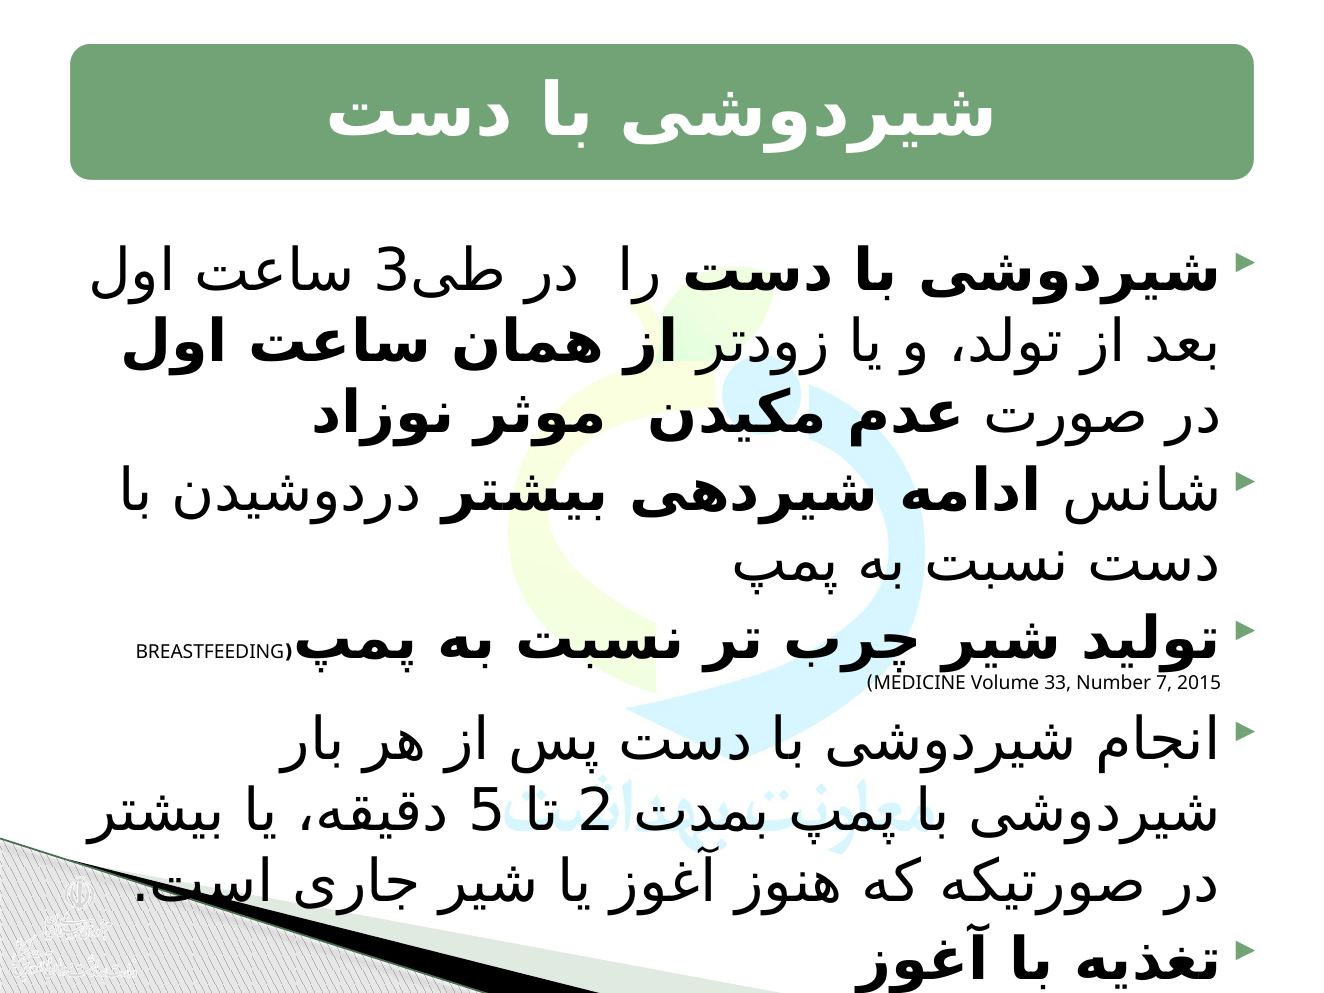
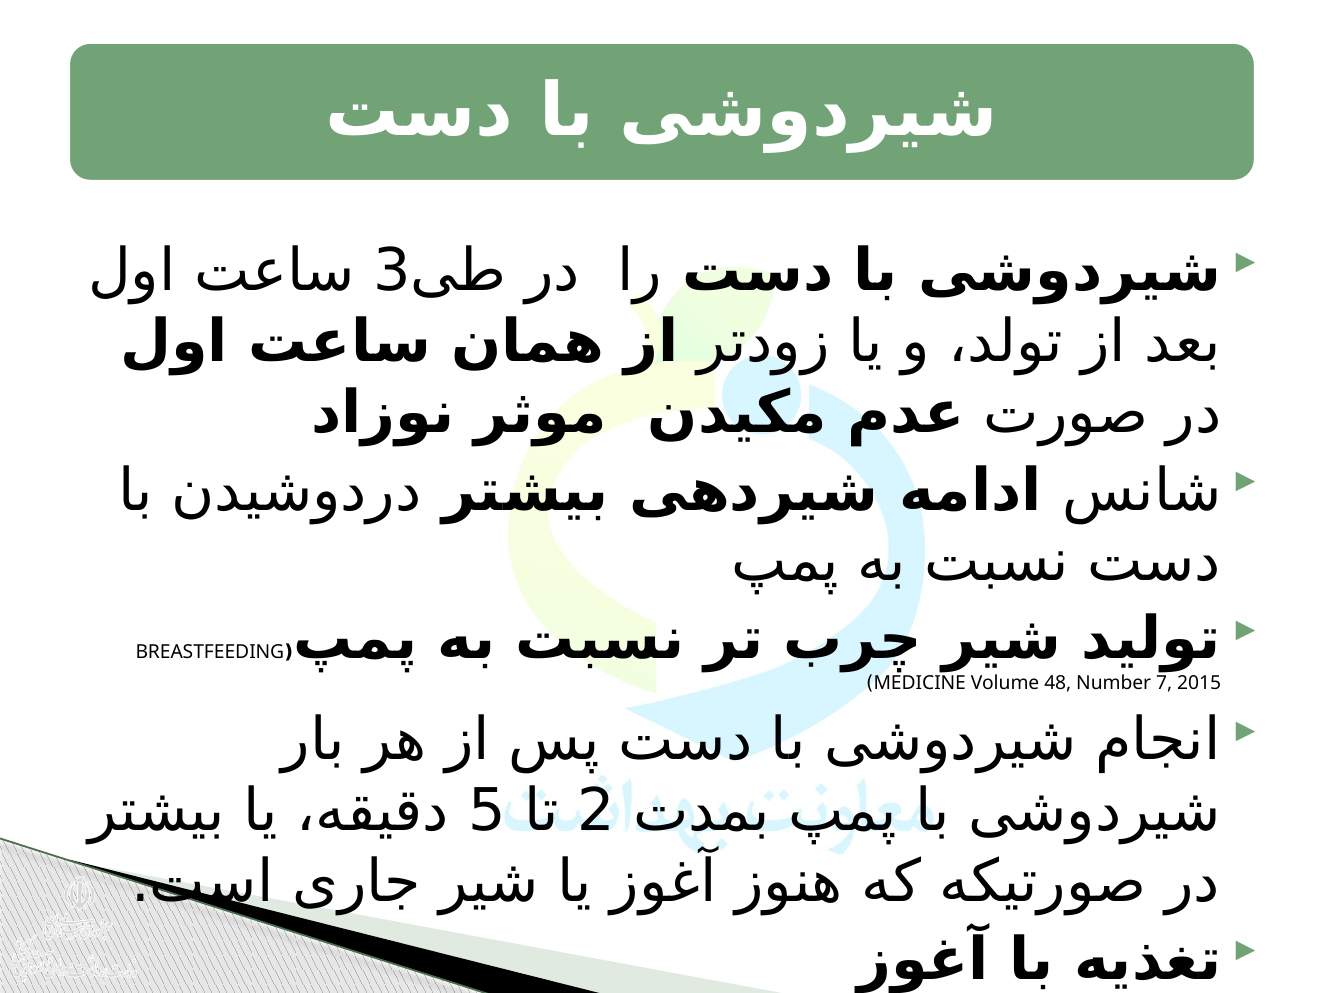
33: 33 -> 48
